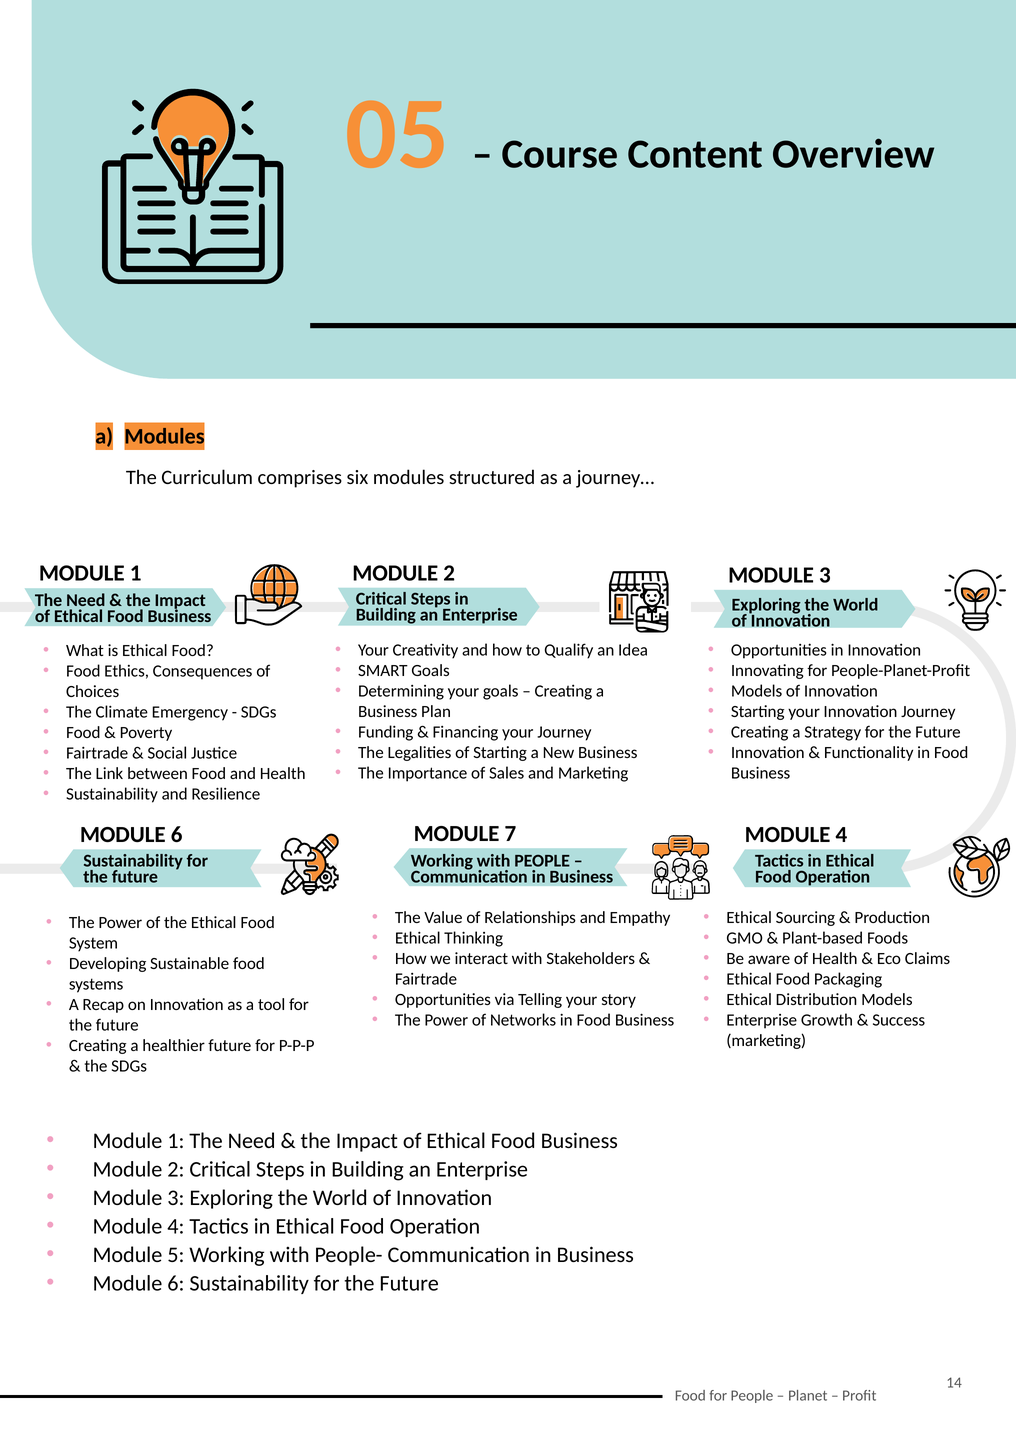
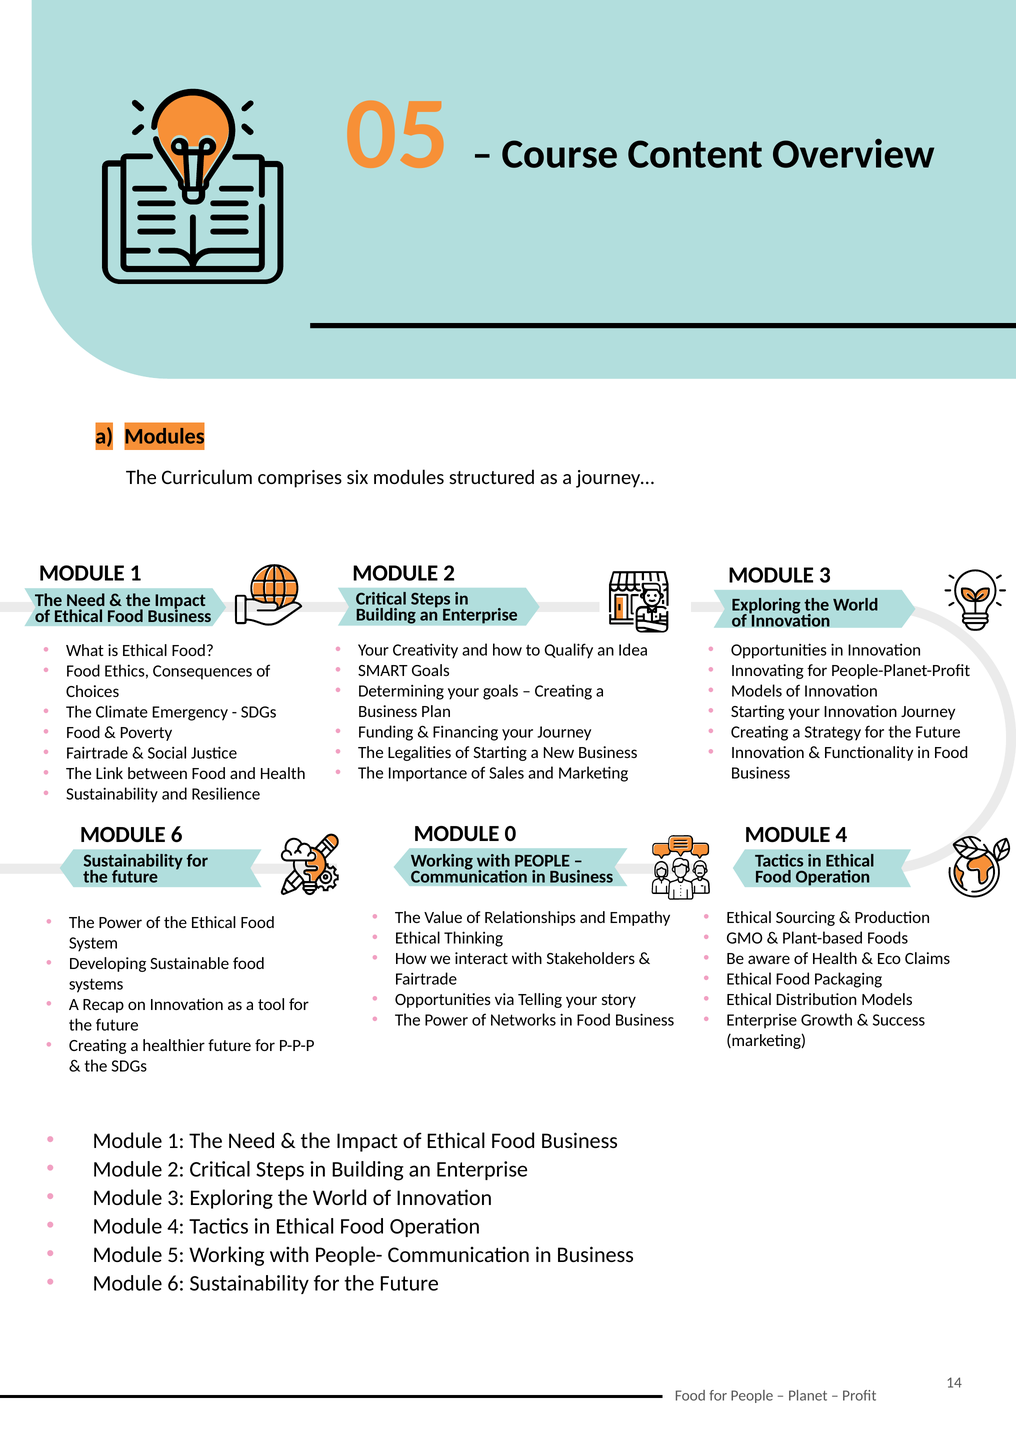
7: 7 -> 0
